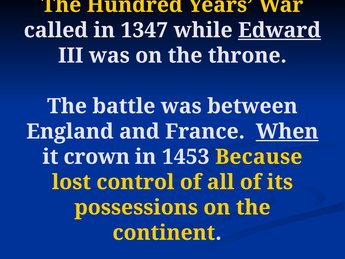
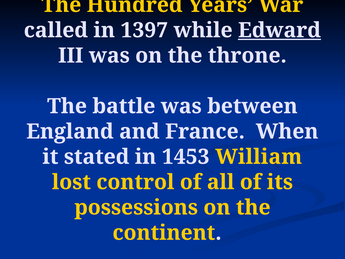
1347: 1347 -> 1397
When underline: present -> none
crown: crown -> stated
Because: Because -> William
